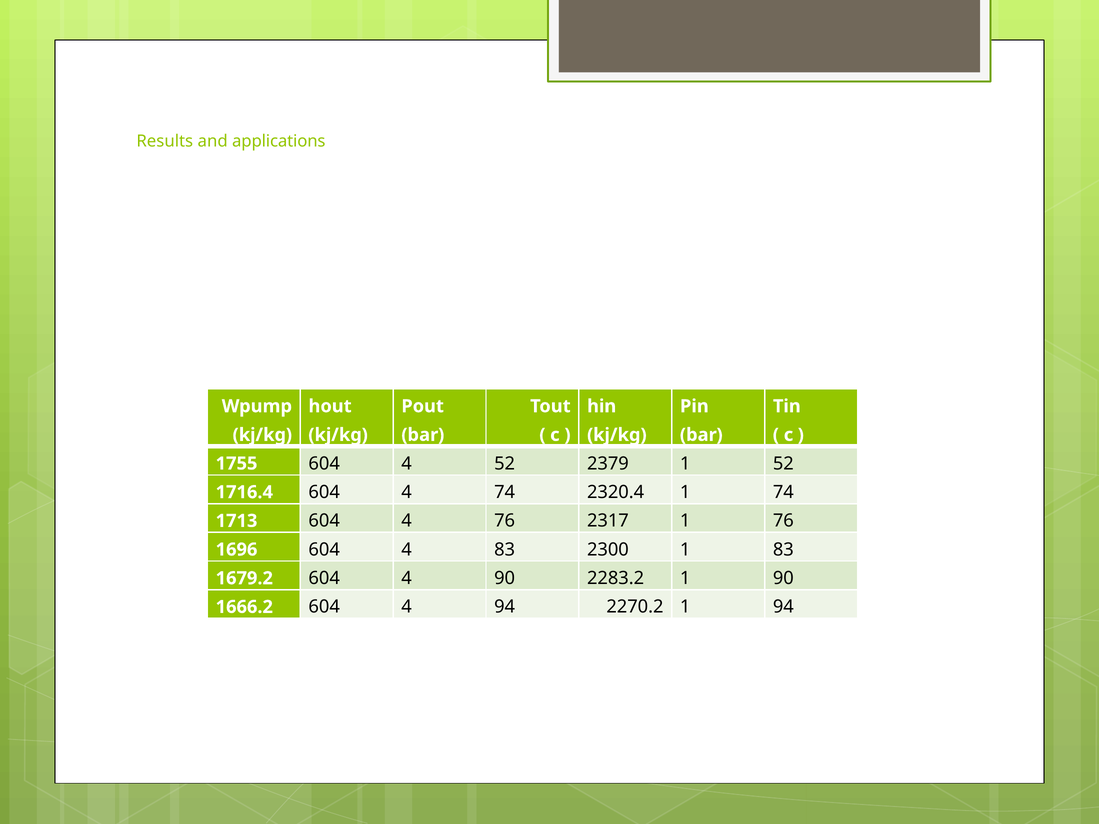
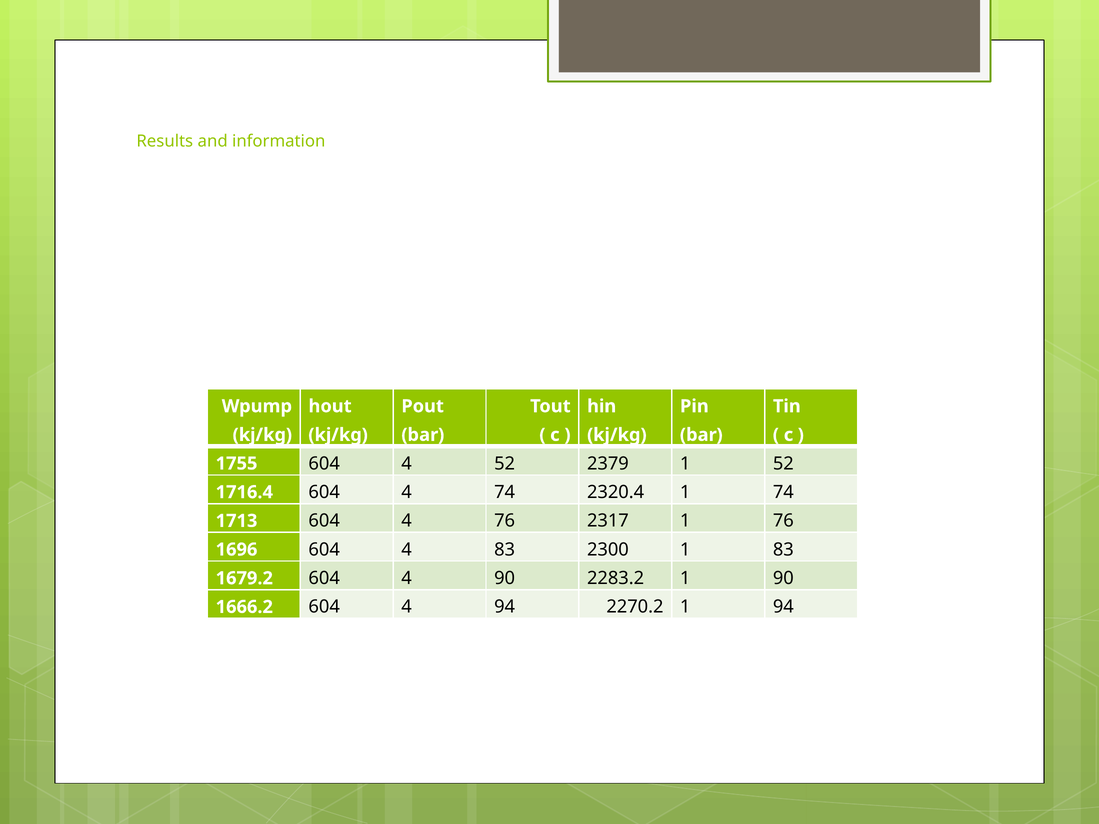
applications: applications -> information
